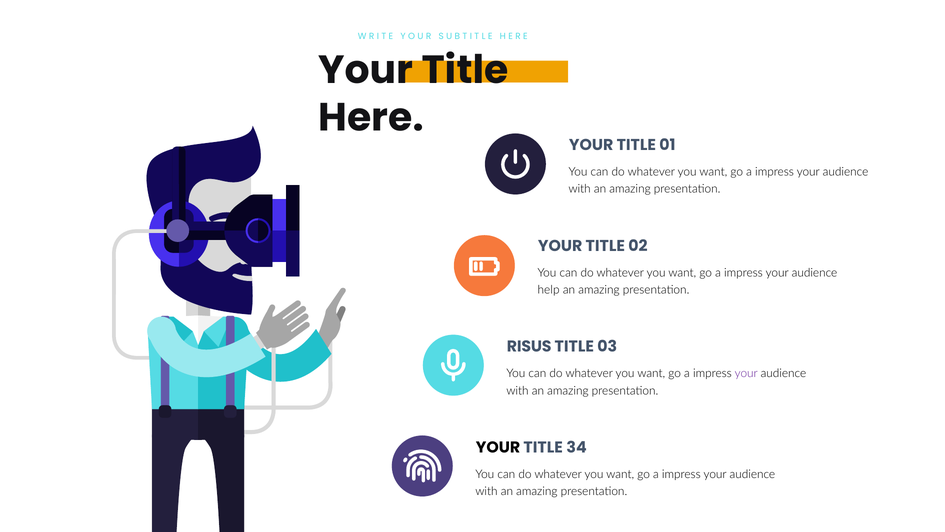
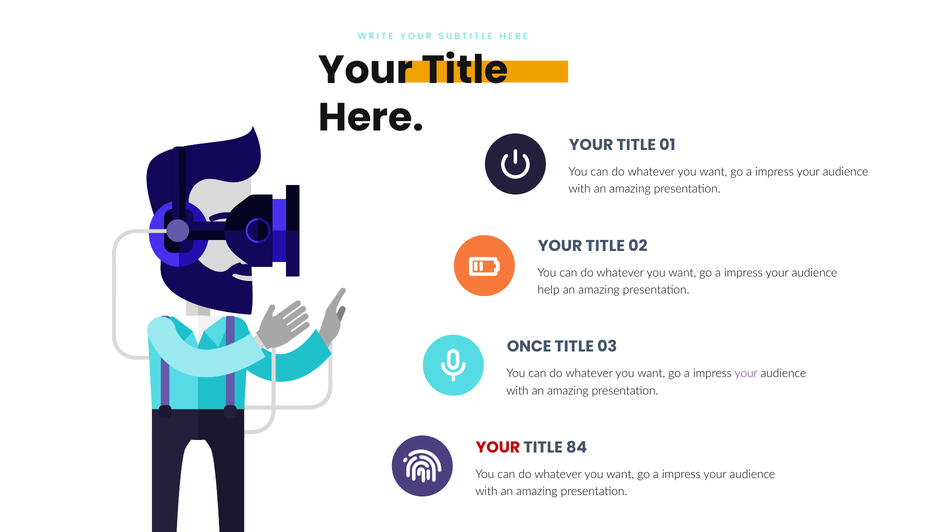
RISUS: RISUS -> ONCE
YOUR at (498, 447) colour: black -> red
34: 34 -> 84
